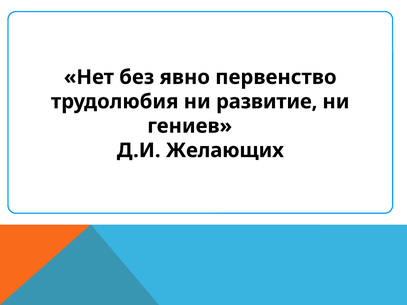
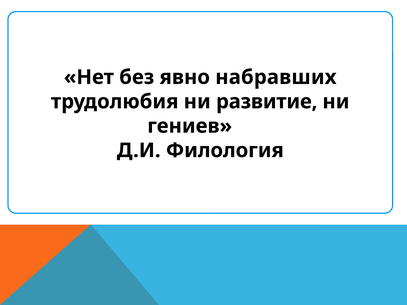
первенство: первенство -> набравших
Желающих: Желающих -> Филология
